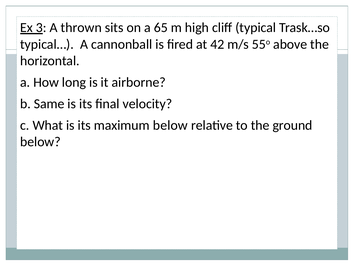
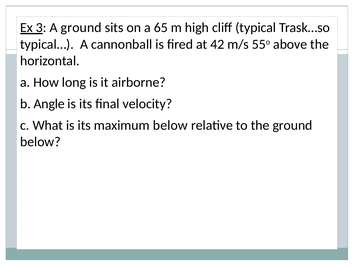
A thrown: thrown -> ground
Same: Same -> Angle
